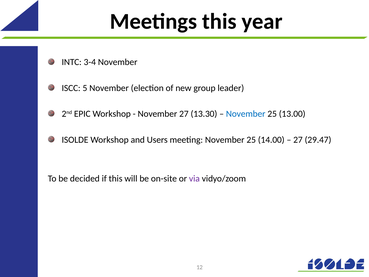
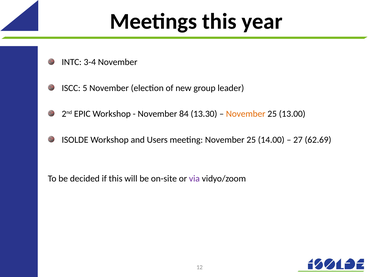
November 27: 27 -> 84
November at (246, 114) colour: blue -> orange
29.47: 29.47 -> 62.69
